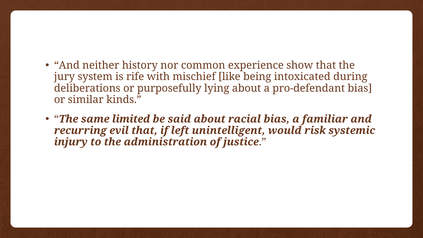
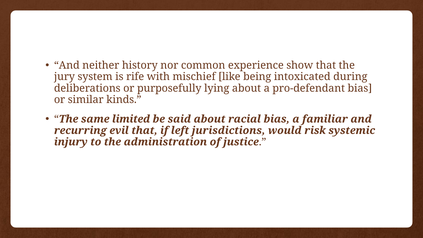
unintelligent: unintelligent -> jurisdictions
